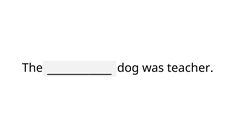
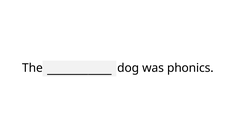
teacher: teacher -> phonics
